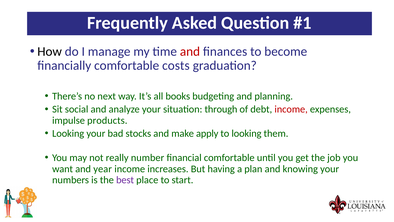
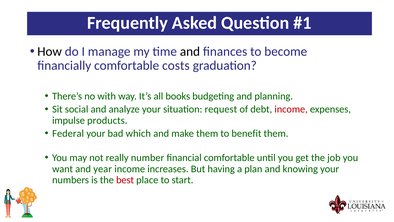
and at (190, 51) colour: red -> black
next: next -> with
through: through -> request
Looking at (68, 133): Looking -> Federal
stocks: stocks -> which
make apply: apply -> them
to looking: looking -> benefit
best colour: purple -> red
